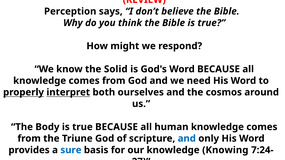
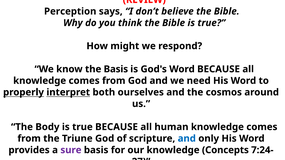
the Solid: Solid -> Basis
sure colour: blue -> purple
Knowing: Knowing -> Concepts
